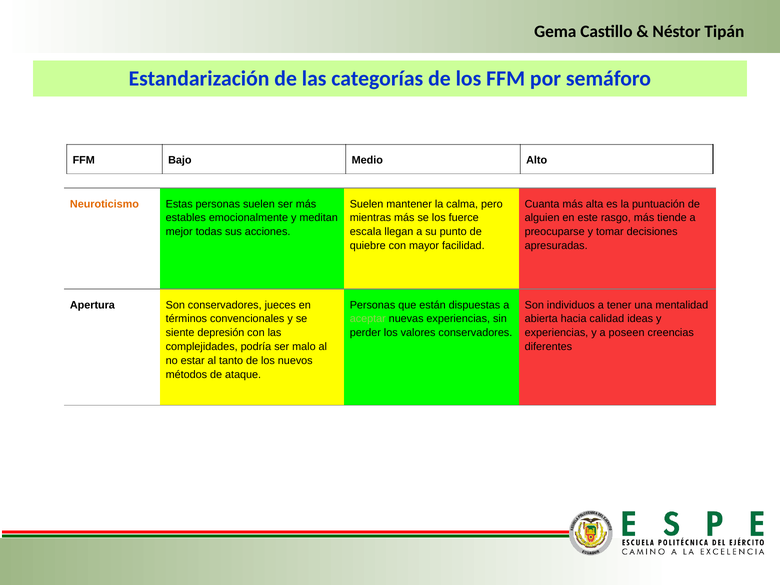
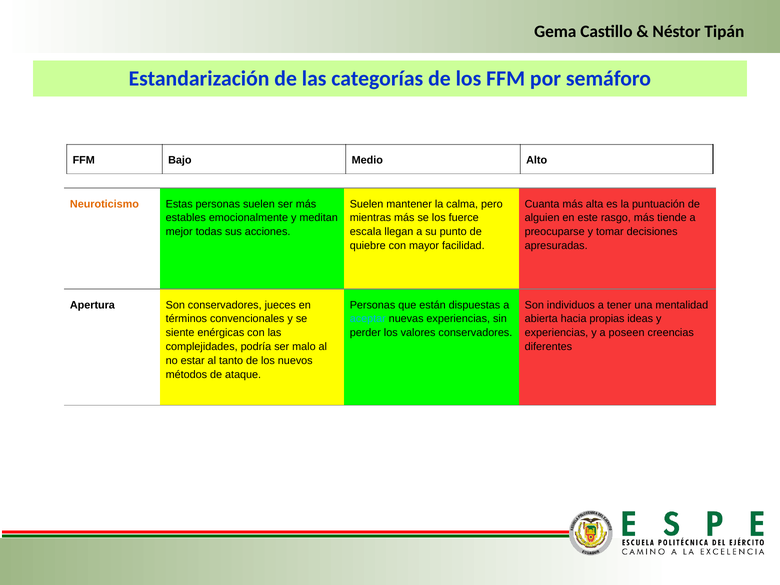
aceptar colour: light green -> light blue
calidad: calidad -> propias
depresión: depresión -> enérgicas
